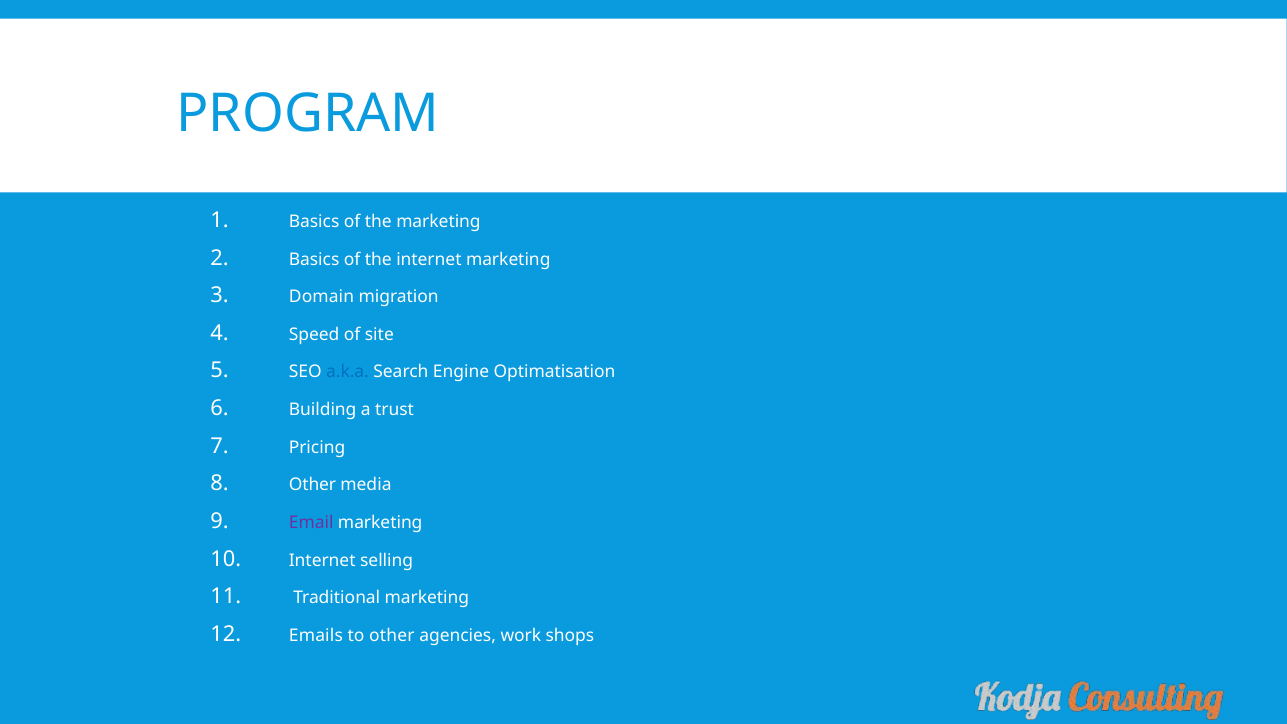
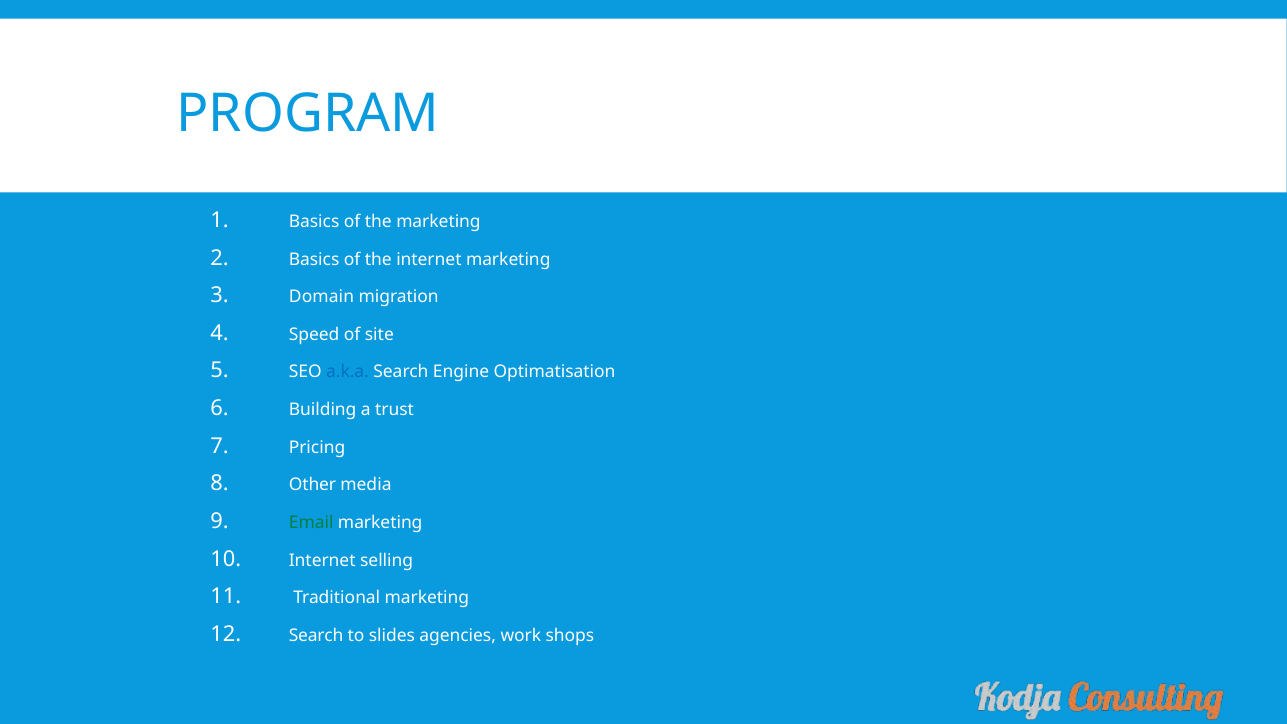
Email colour: purple -> green
Emails at (316, 635): Emails -> Search
to other: other -> slides
